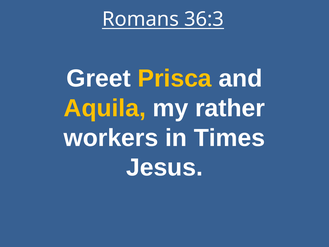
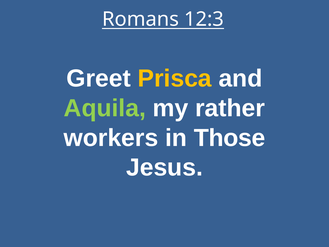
36:3: 36:3 -> 12:3
Aquila colour: yellow -> light green
Times: Times -> Those
